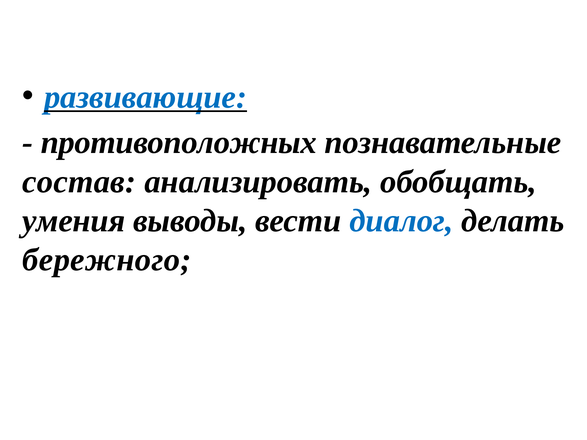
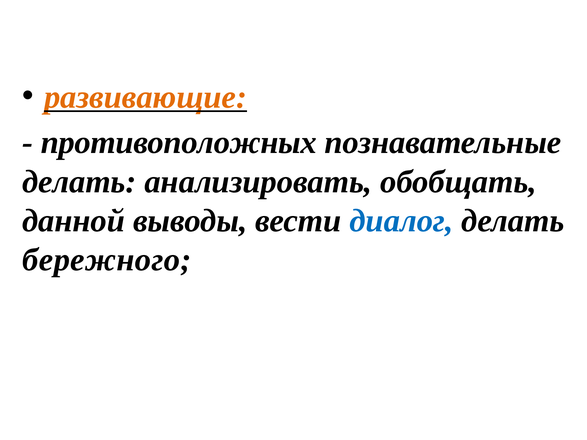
развивающие colour: blue -> orange
состав at (79, 182): состав -> делать
умения: умения -> данной
